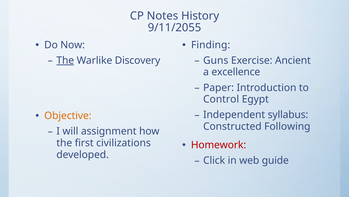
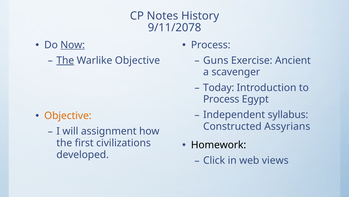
9/11/2055: 9/11/2055 -> 9/11/2078
Now underline: none -> present
Finding at (211, 45): Finding -> Process
Warlike Discovery: Discovery -> Objective
excellence: excellence -> scavenger
Paper: Paper -> Today
Control at (221, 99): Control -> Process
Following: Following -> Assyrians
Homework colour: red -> black
guide: guide -> views
